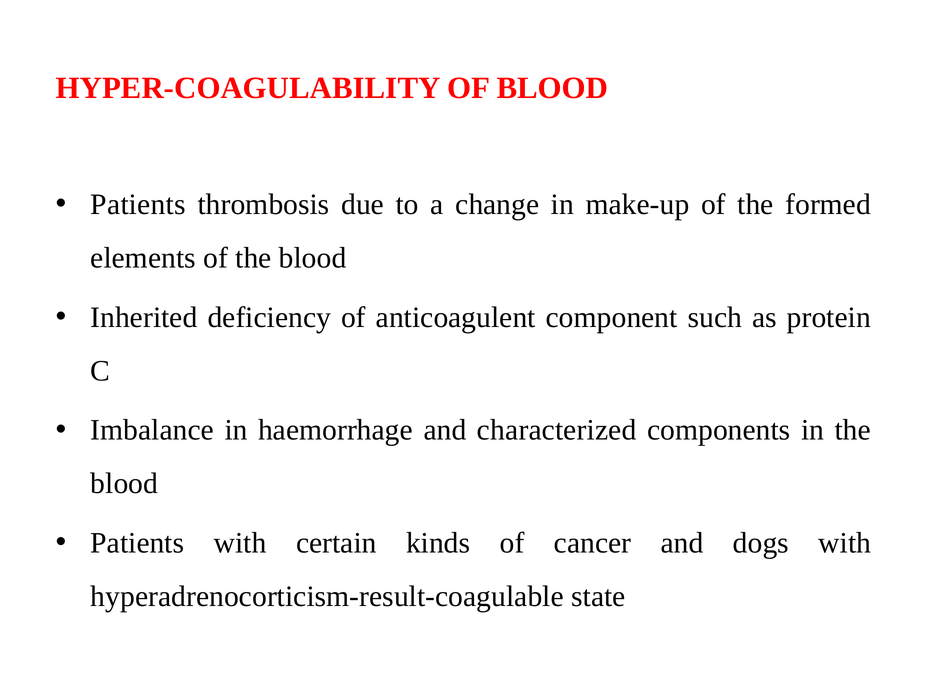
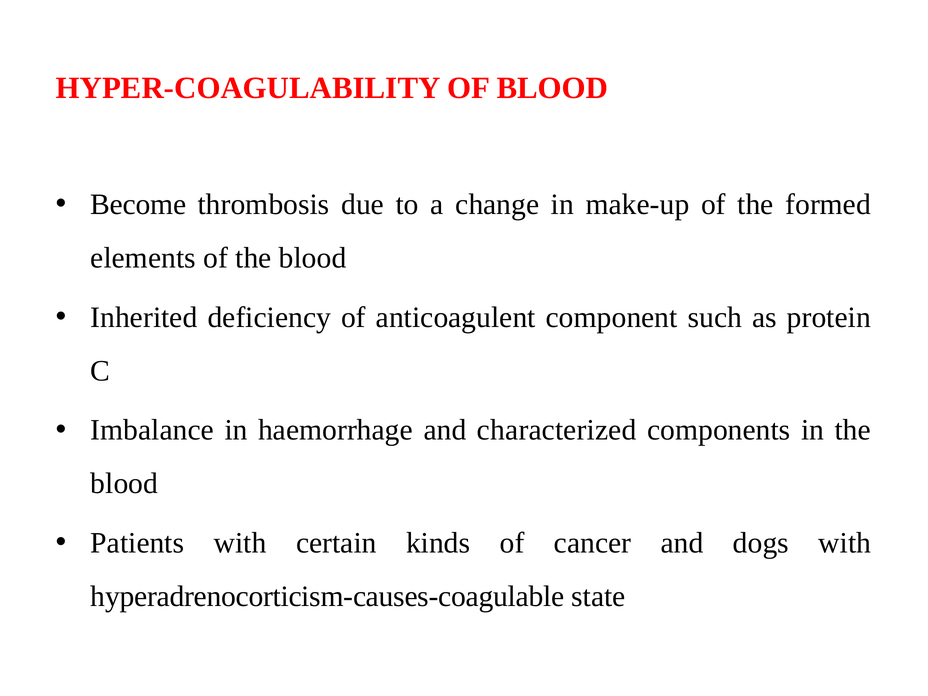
Patients at (138, 205): Patients -> Become
hyperadrenocorticism-result-coagulable: hyperadrenocorticism-result-coagulable -> hyperadrenocorticism-causes-coagulable
